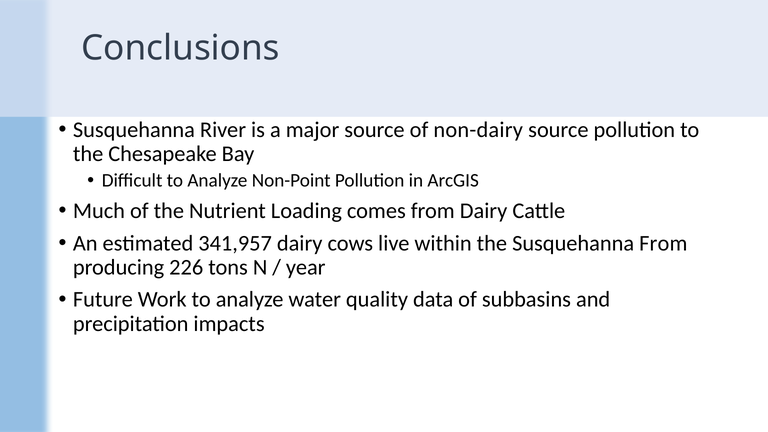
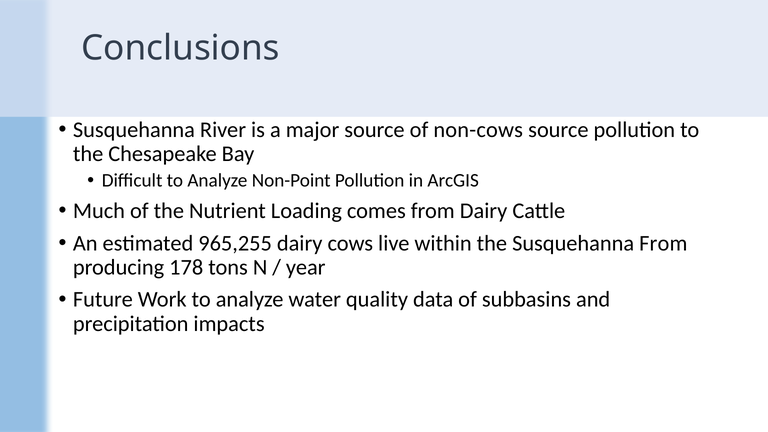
non-dairy: non-dairy -> non-cows
341,957: 341,957 -> 965,255
226: 226 -> 178
